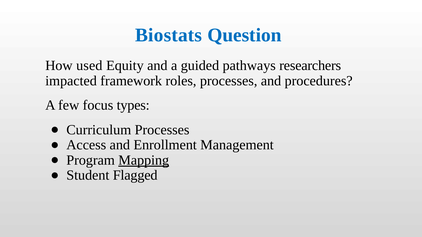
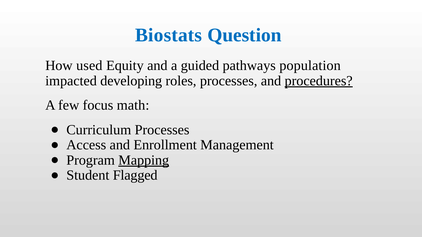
researchers: researchers -> population
framework: framework -> developing
procedures underline: none -> present
types: types -> math
